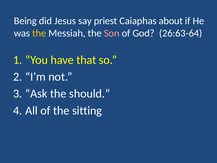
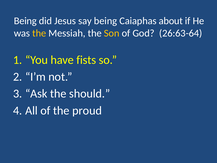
say priest: priest -> being
Son colour: pink -> yellow
that: that -> fists
sitting: sitting -> proud
